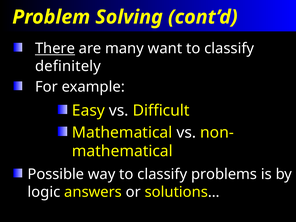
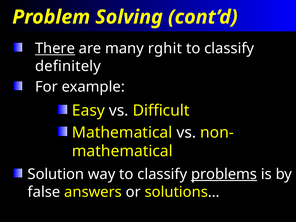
want: want -> rghit
Possible: Possible -> Solution
problems underline: none -> present
logic: logic -> false
